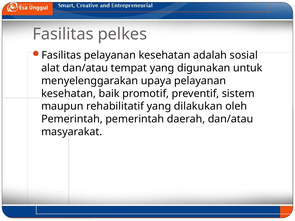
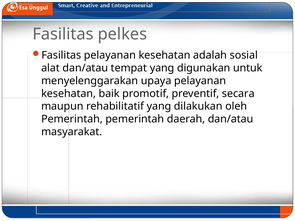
sistem: sistem -> secara
